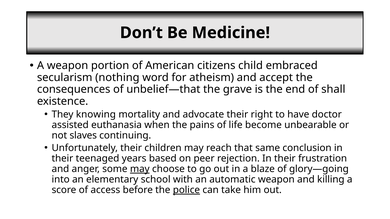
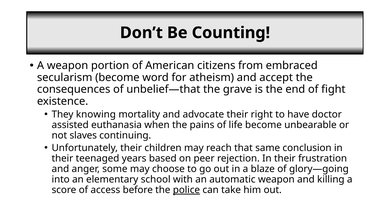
Medicine: Medicine -> Counting
child: child -> from
secularism nothing: nothing -> become
shall: shall -> fight
may at (140, 169) underline: present -> none
